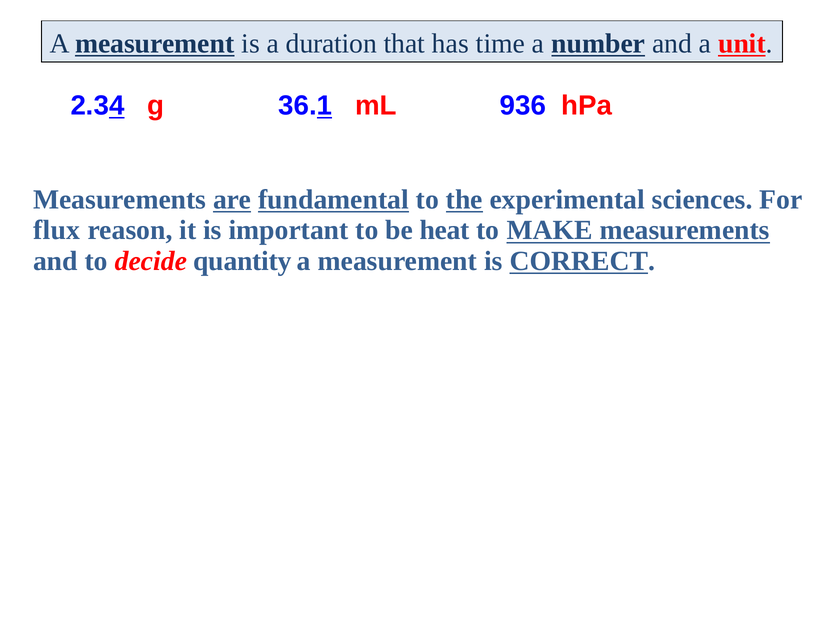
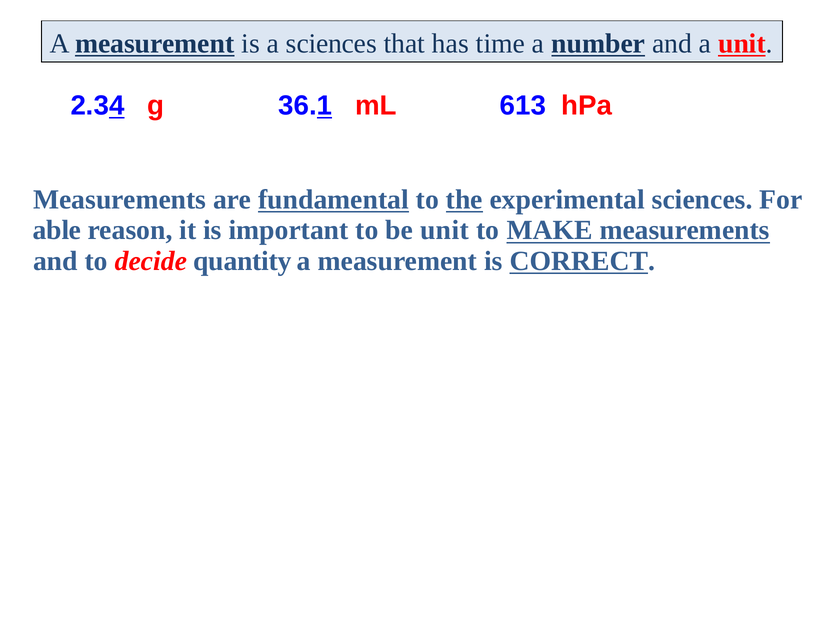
a duration: duration -> sciences
936: 936 -> 613
are underline: present -> none
flux: flux -> able
be heat: heat -> unit
